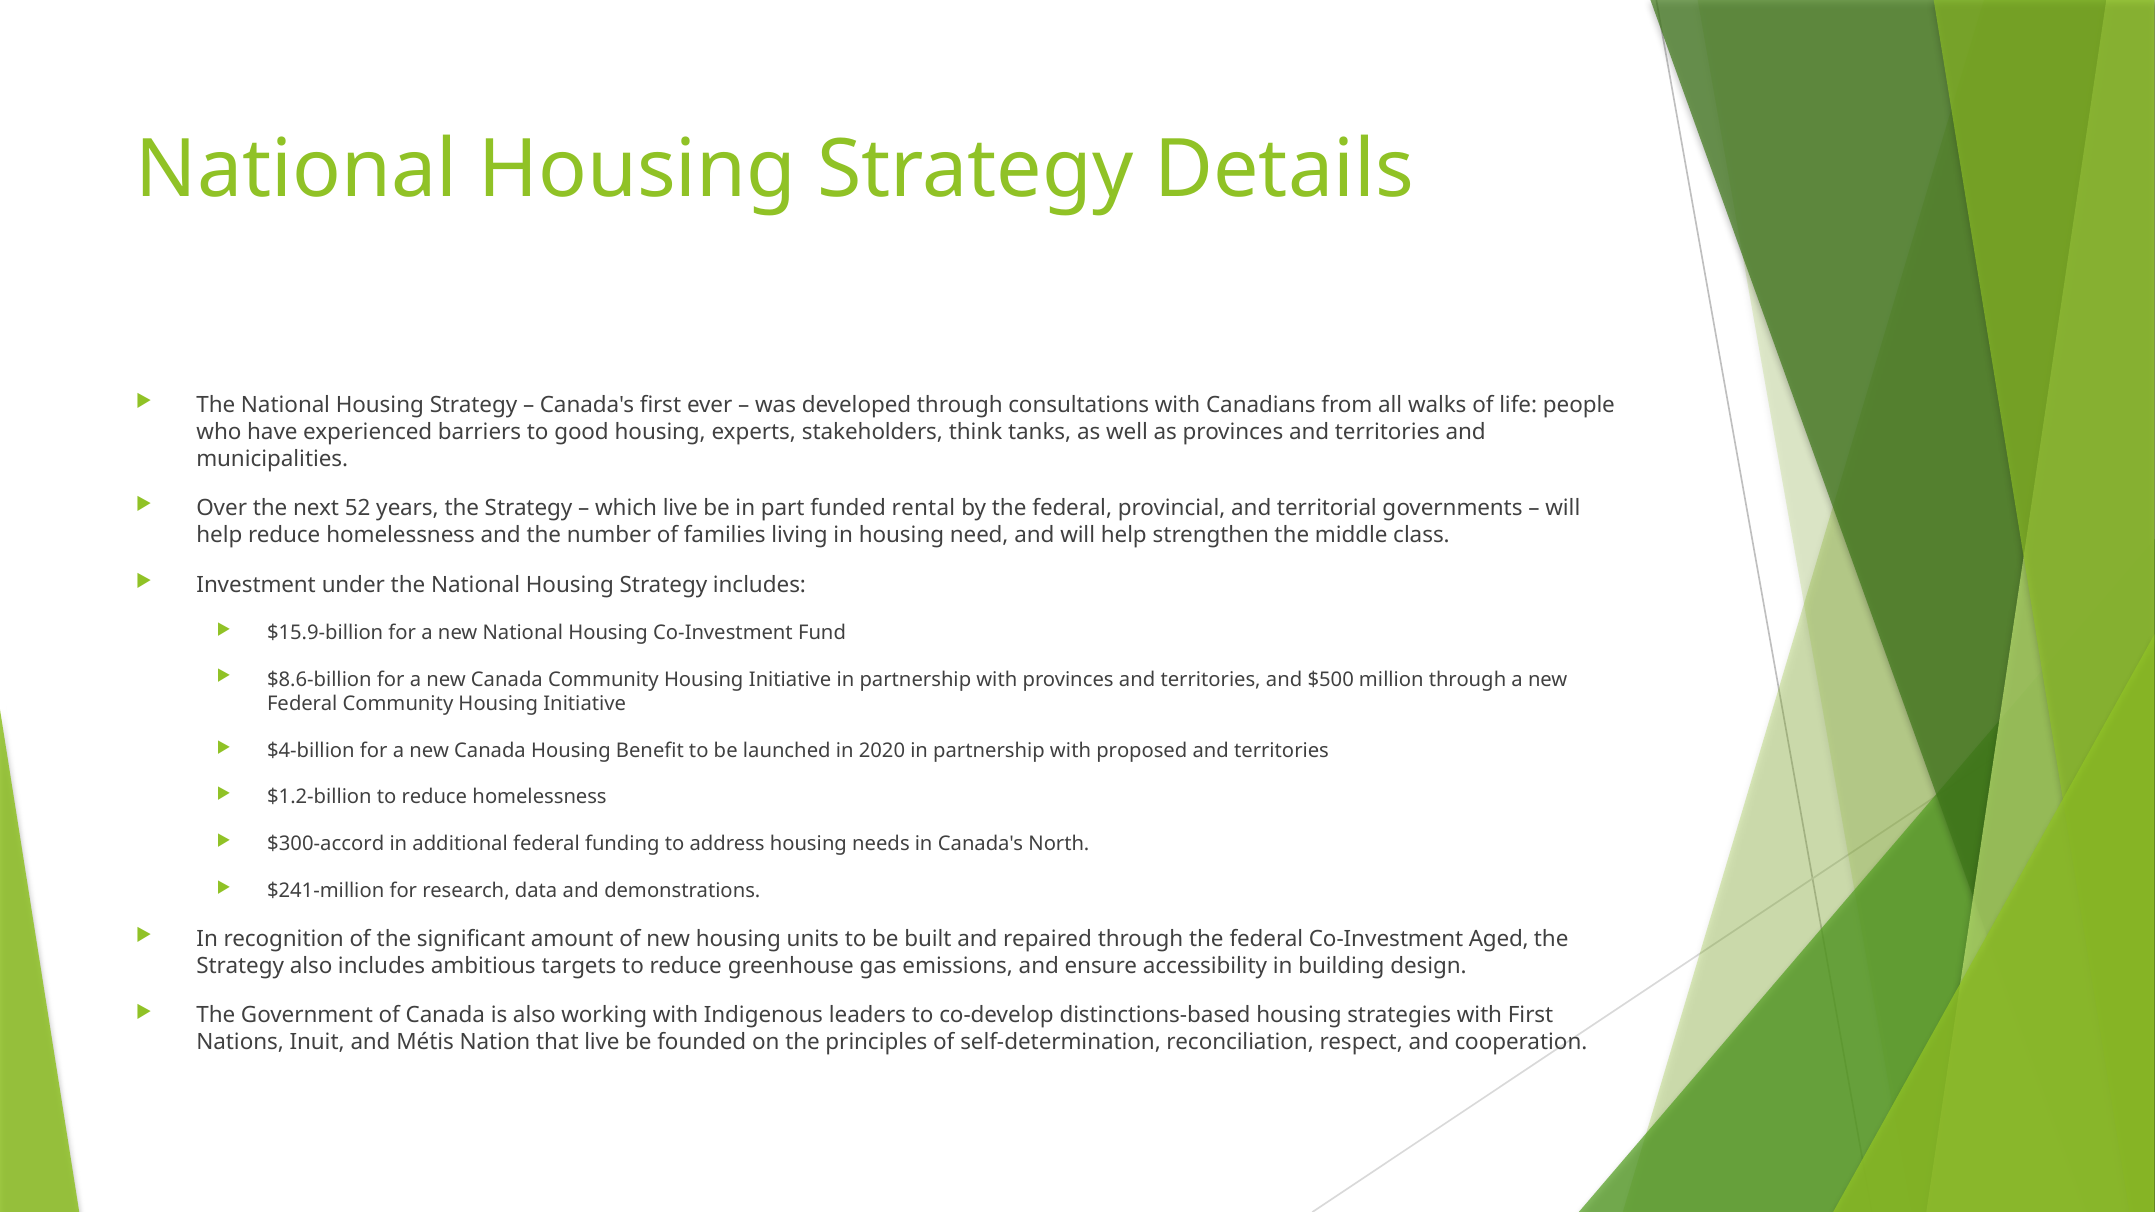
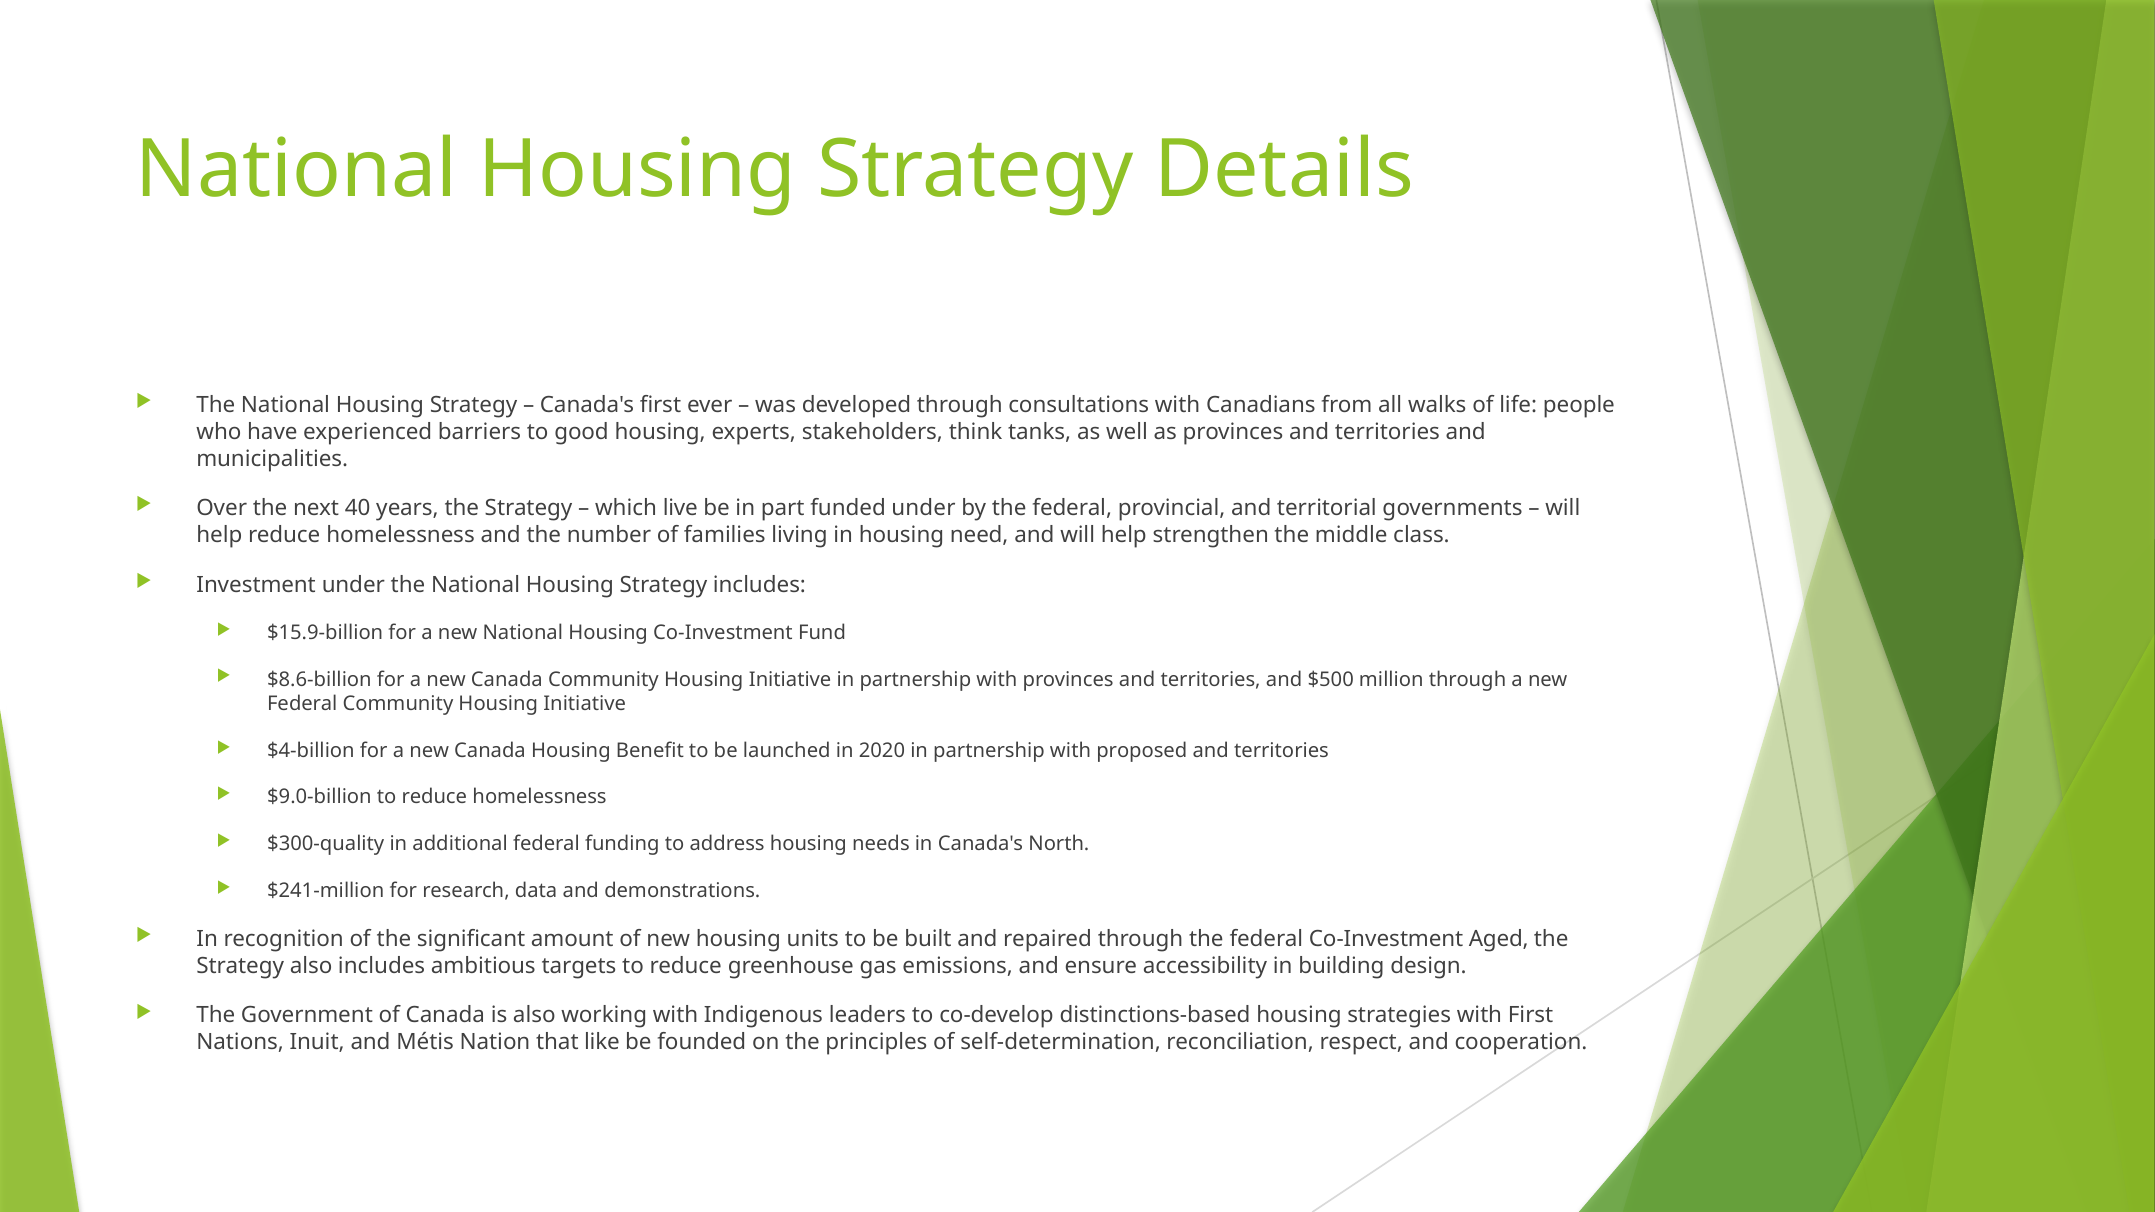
52: 52 -> 40
funded rental: rental -> under
$1.2-billion: $1.2-billion -> $9.0-billion
$300-accord: $300-accord -> $300-quality
that live: live -> like
